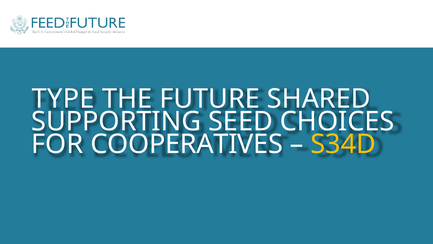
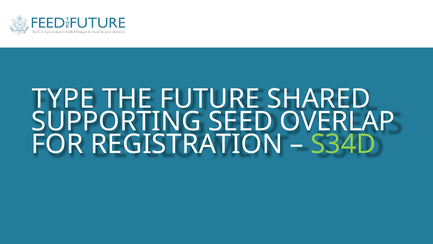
CHOICES: CHOICES -> OVERLAP
COOPERATIVES: COOPERATIVES -> REGISTRATION
S34D colour: yellow -> light green
